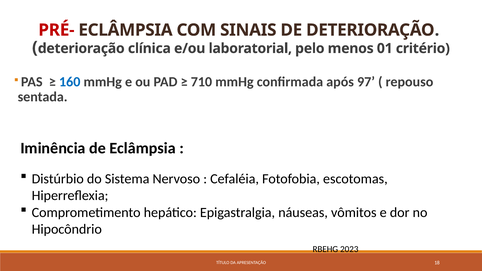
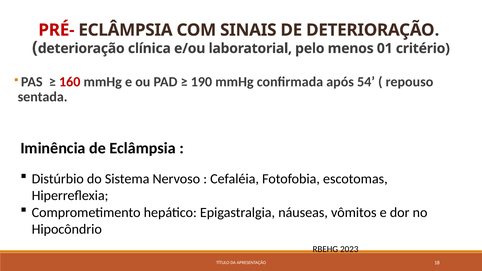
160 colour: blue -> red
710: 710 -> 190
97: 97 -> 54
